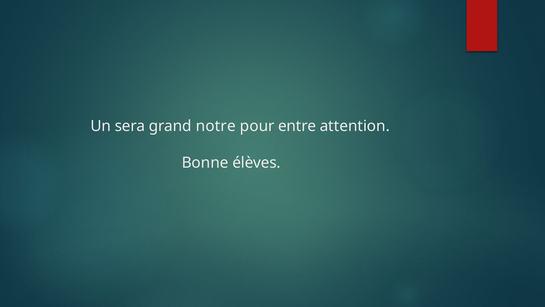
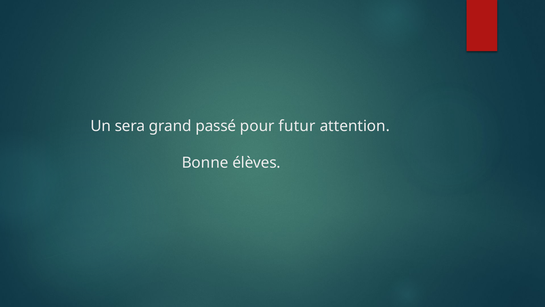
notre: notre -> passé
entre: entre -> futur
